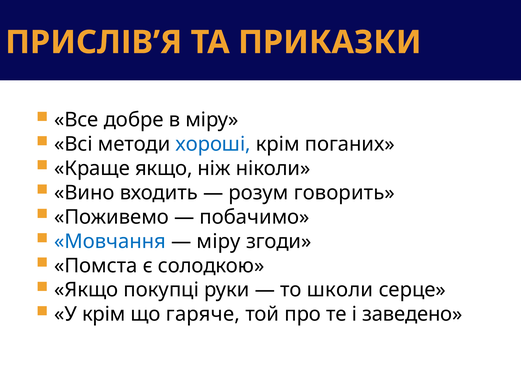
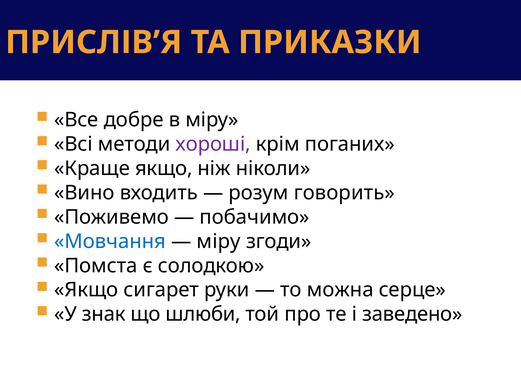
хороші colour: blue -> purple
покупці: покупці -> сигарет
школи: школи -> можна
У крім: крім -> знак
гаряче: гаряче -> шлюби
